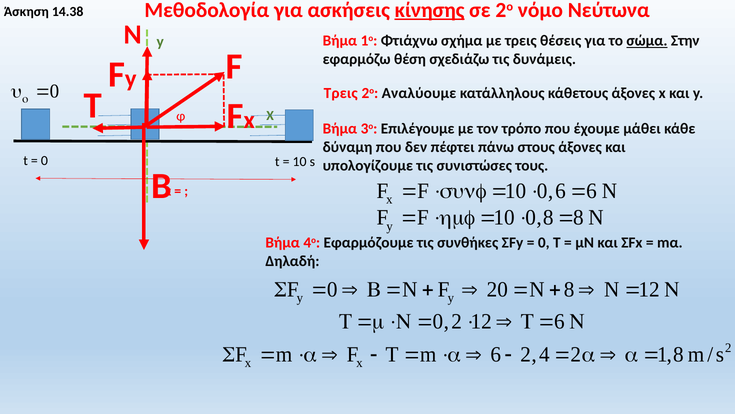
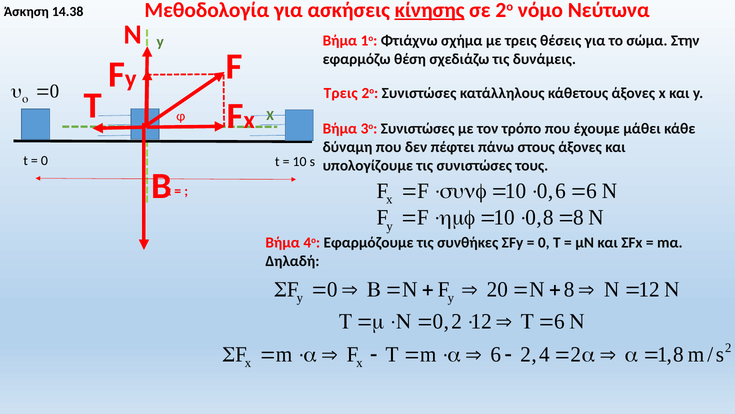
σώμα underline: present -> none
2ο Αναλύουμε: Αναλύουμε -> Συνιστώσες
3ο Επιλέγουμε: Επιλέγουμε -> Συνιστώσες
